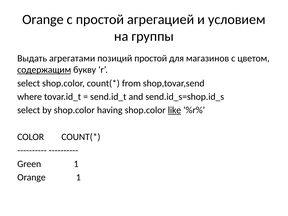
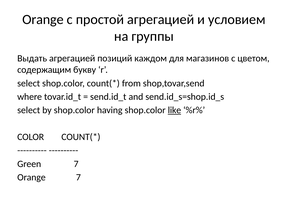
Выдать агрегатами: агрегатами -> агрегацией
позиций простой: простой -> каждом
содержащим underline: present -> none
Green 1: 1 -> 7
Orange 1: 1 -> 7
